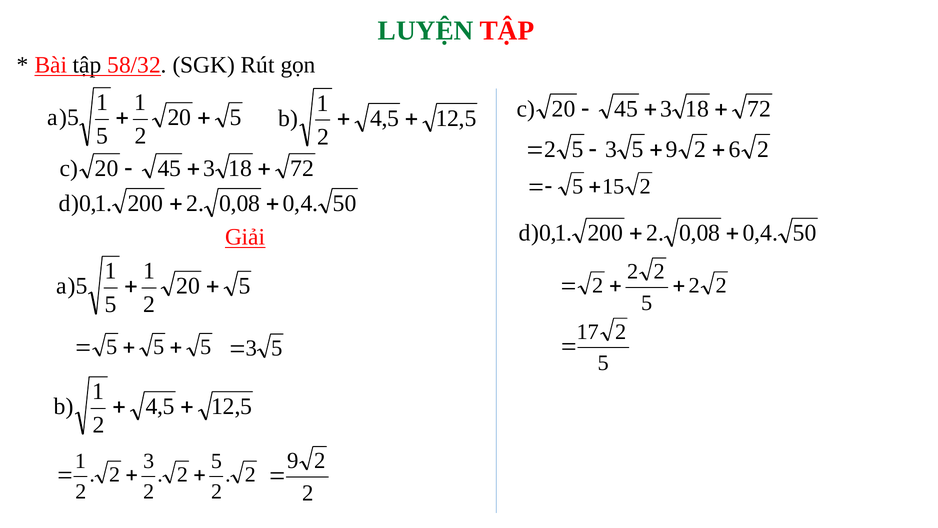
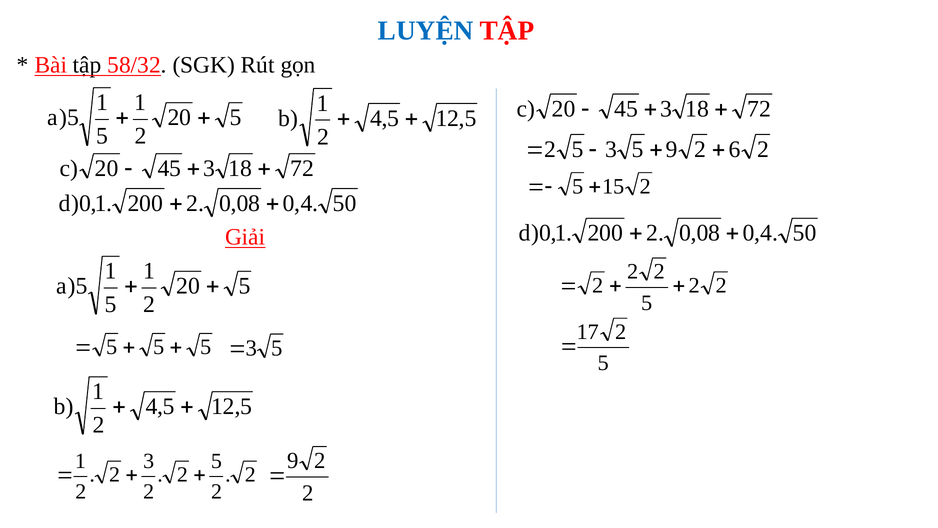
LUYỆN colour: green -> blue
